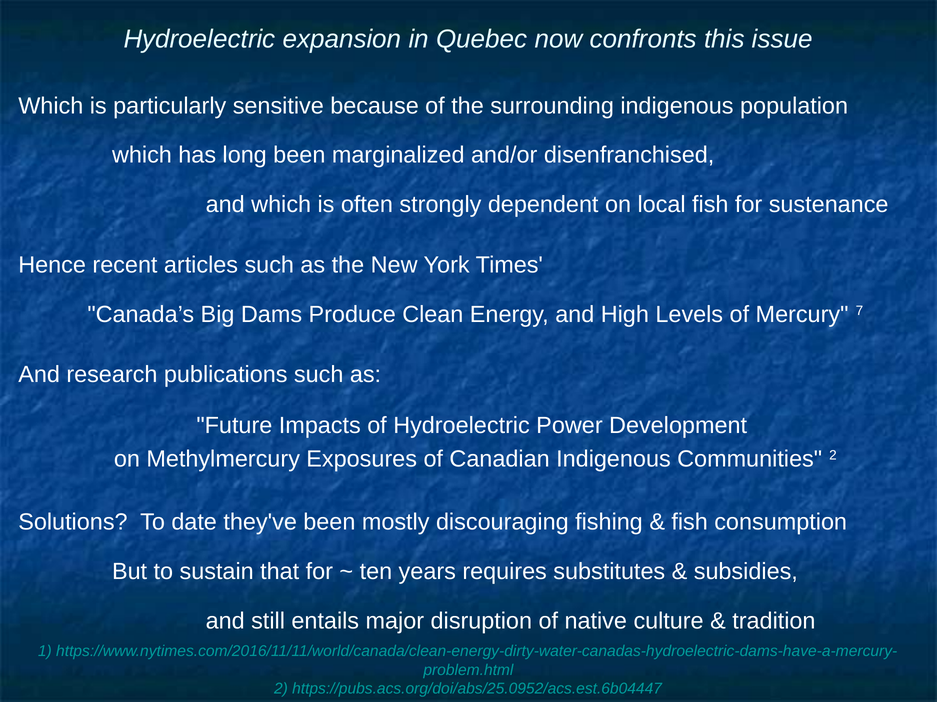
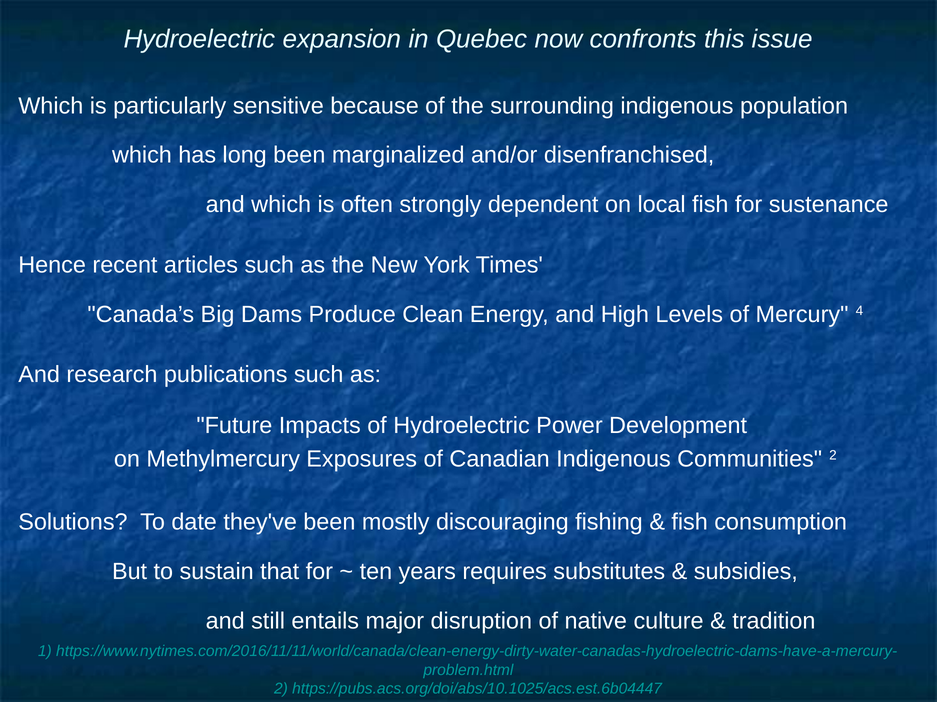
7: 7 -> 4
https://pubs.acs.org/doi/abs/25.0952/acs.est.6b04447: https://pubs.acs.org/doi/abs/25.0952/acs.est.6b04447 -> https://pubs.acs.org/doi/abs/10.1025/acs.est.6b04447
